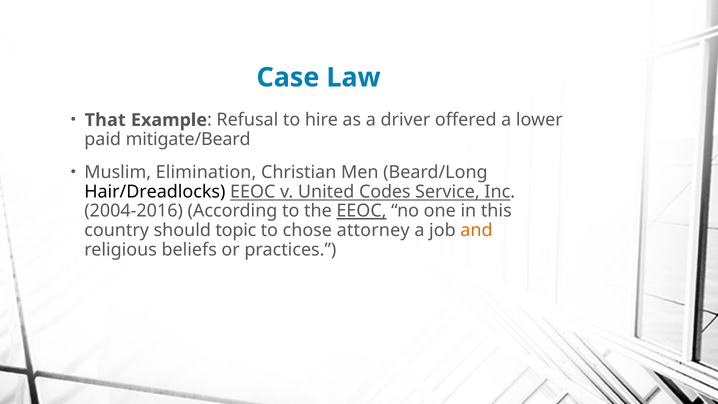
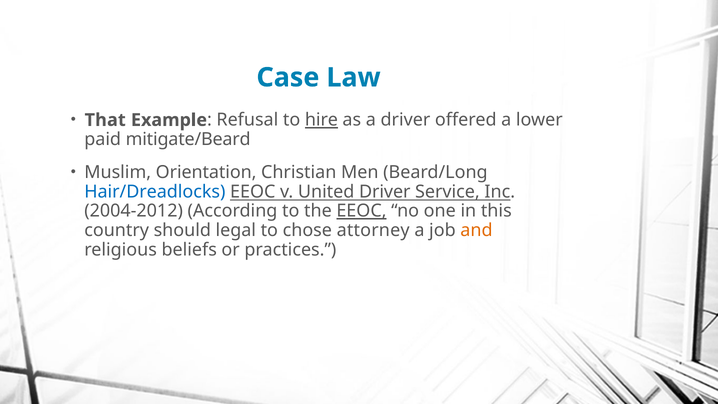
hire underline: none -> present
Elimination: Elimination -> Orientation
Hair/Dreadlocks colour: black -> blue
United Codes: Codes -> Driver
2004-2016: 2004-2016 -> 2004-2012
topic: topic -> legal
